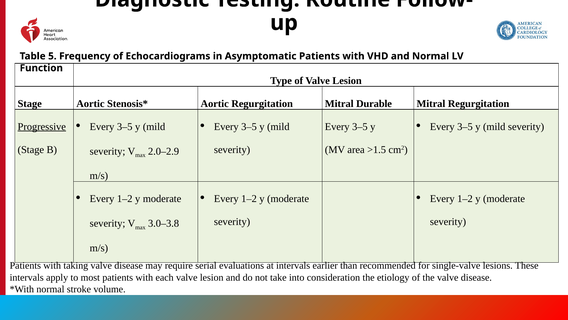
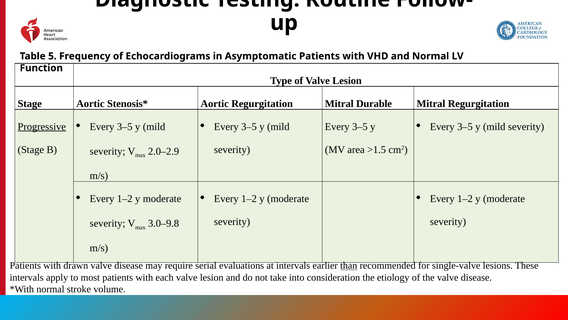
3.0–3.8: 3.0–3.8 -> 3.0–9.8
taking: taking -> drawn
than underline: none -> present
